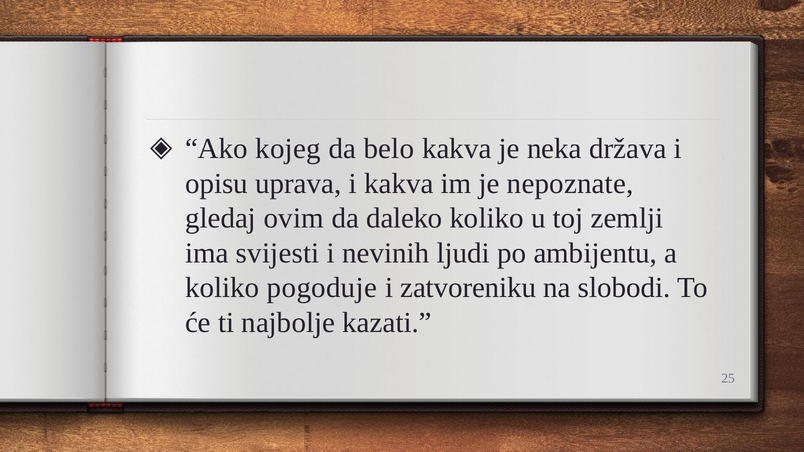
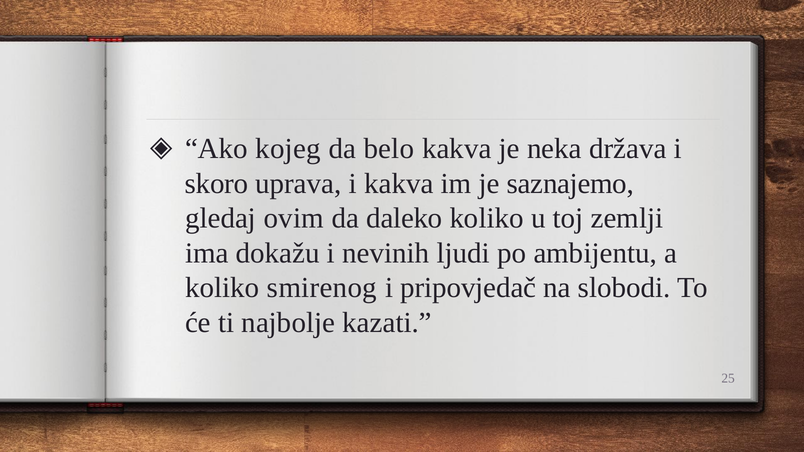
opisu: opisu -> skoro
nepoznate: nepoznate -> saznajemo
svijesti: svijesti -> dokažu
pogoduje: pogoduje -> smirenog
zatvoreniku: zatvoreniku -> pripovjedač
